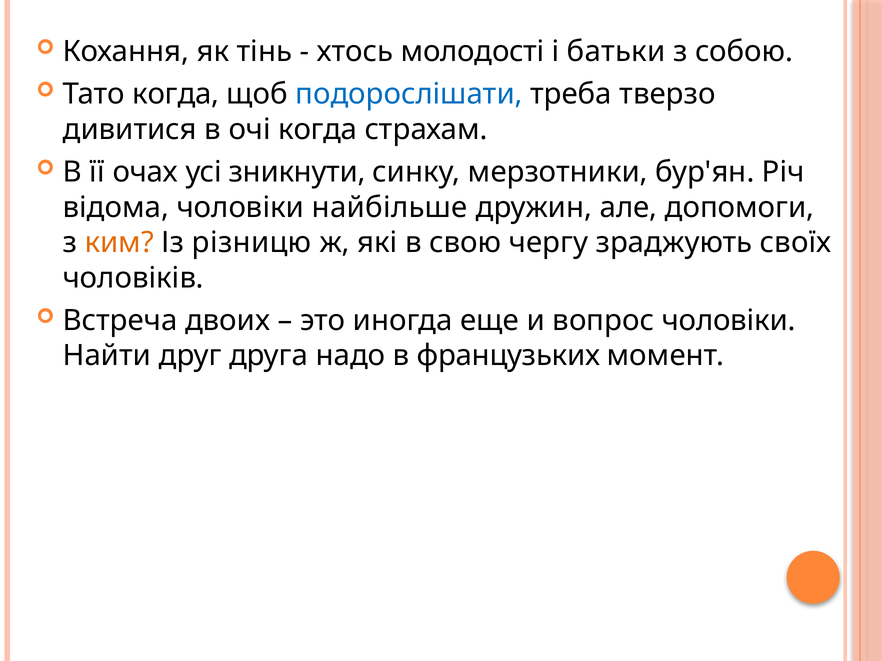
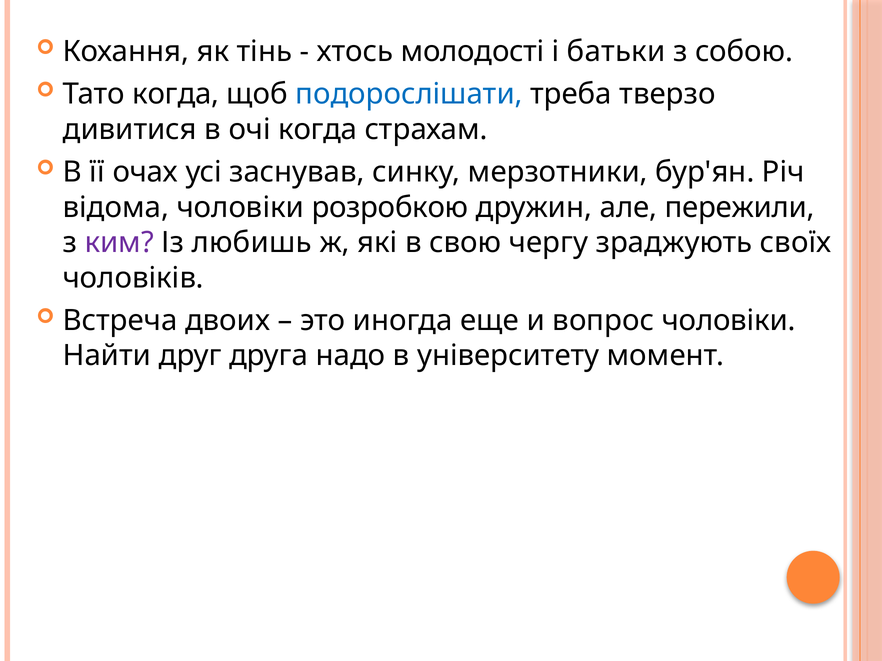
зникнути: зникнути -> заснував
найбільше: найбільше -> розробкою
допомоги: допомоги -> пережили
ким colour: orange -> purple
різницю: різницю -> любишь
французьких: французьких -> університету
